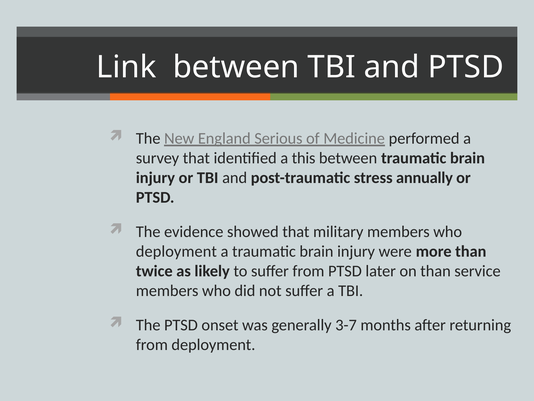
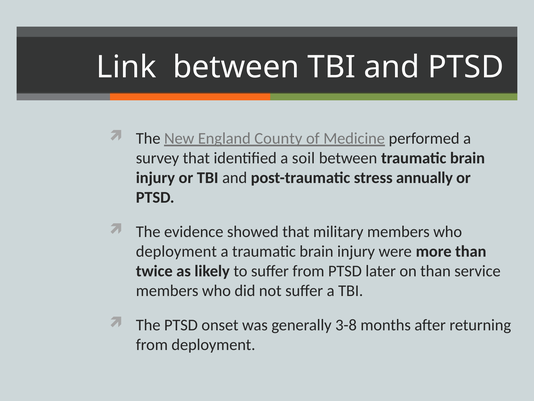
Serious: Serious -> County
this: this -> soil
3-7: 3-7 -> 3-8
